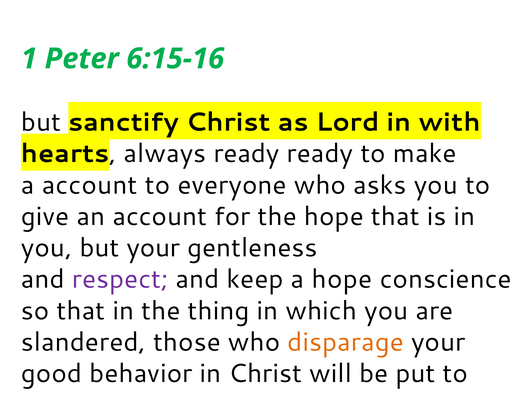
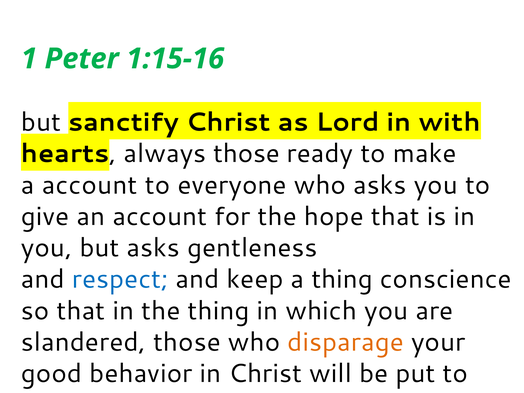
6:15-16: 6:15-16 -> 1:15-16
always ready: ready -> those
but your: your -> asks
respect colour: purple -> blue
a hope: hope -> thing
